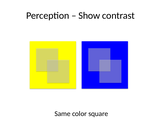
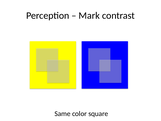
Show: Show -> Mark
